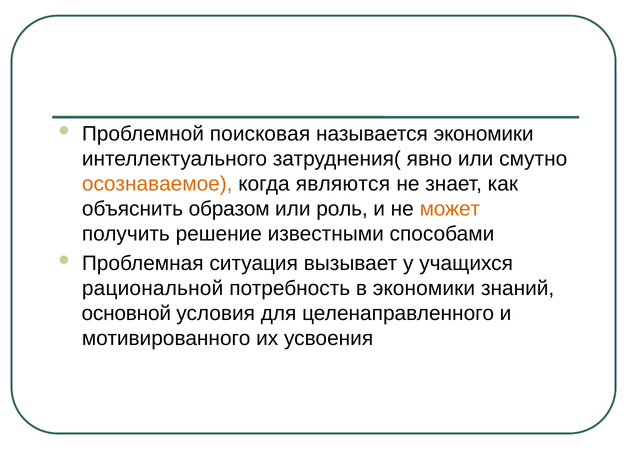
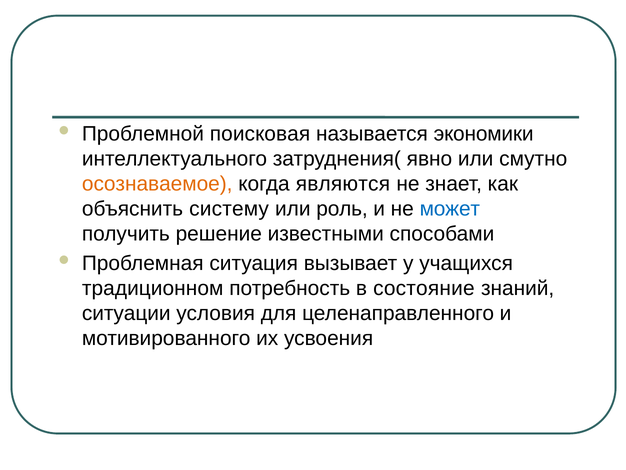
образом: образом -> систему
может colour: orange -> blue
рациональной: рациональной -> традиционном
в экономики: экономики -> состояние
основной: основной -> ситуации
